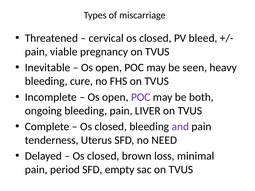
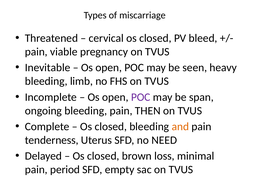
cure: cure -> limb
both: both -> span
LIVER: LIVER -> THEN
and colour: purple -> orange
